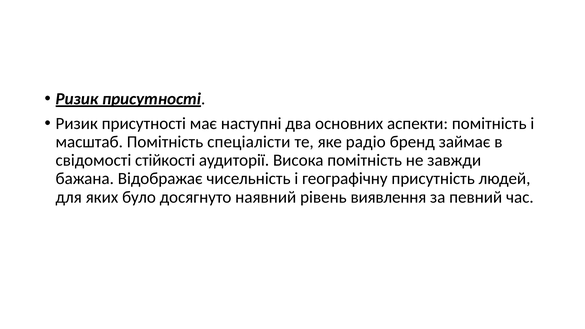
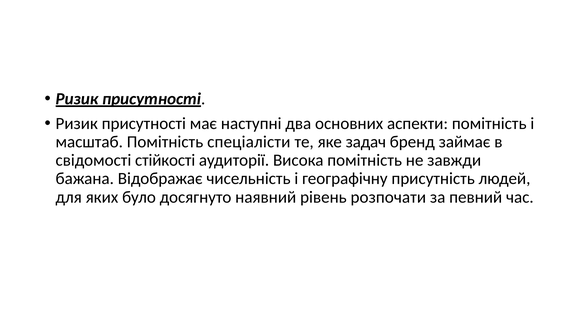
радіо: радіо -> задач
виявлення: виявлення -> розпочати
